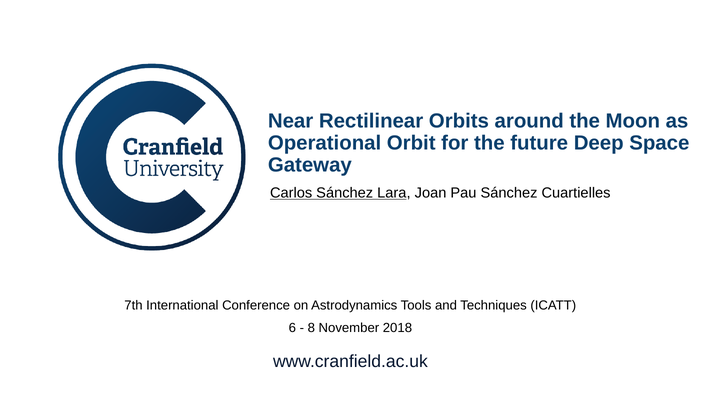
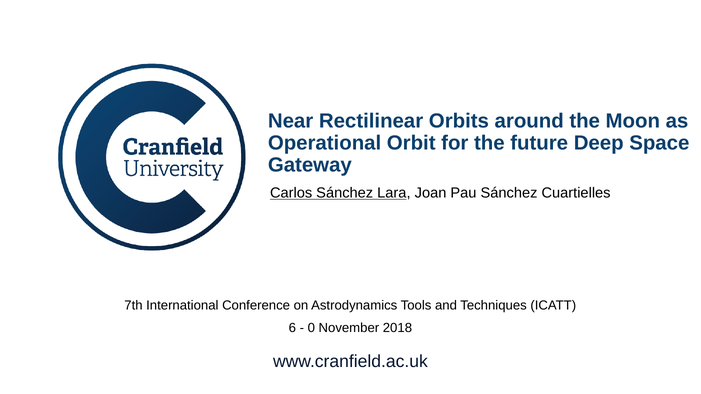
8: 8 -> 0
